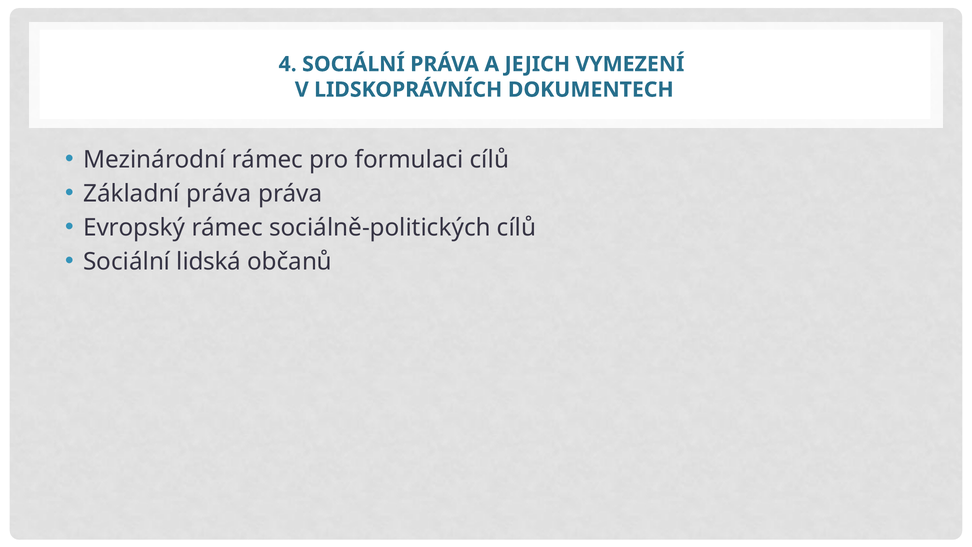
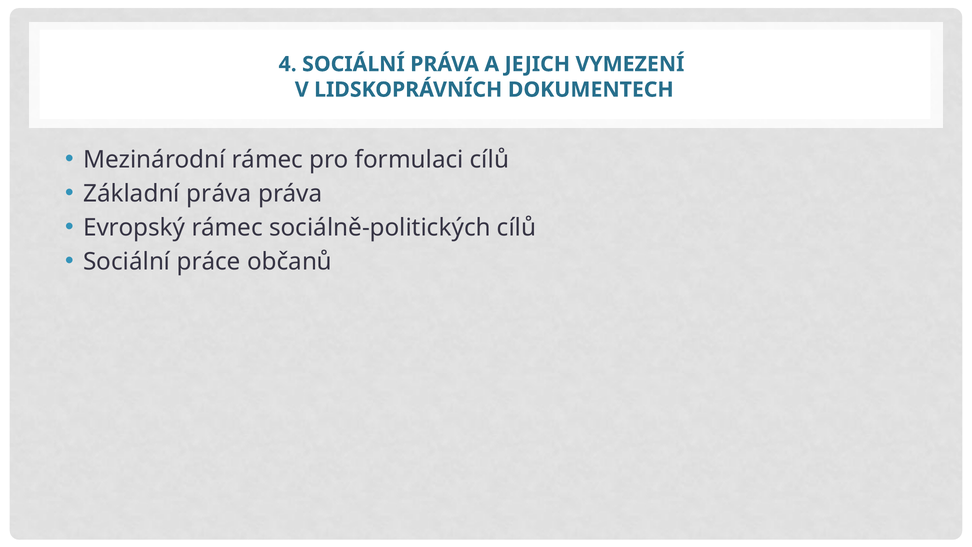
lidská: lidská -> práce
